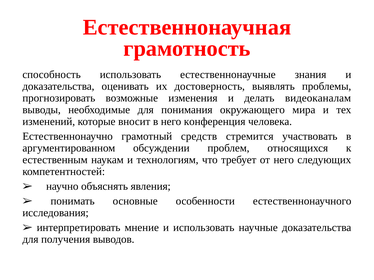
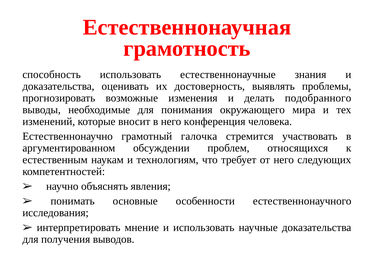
видеоканалам: видеоканалам -> подобранного
средств: средств -> галочка
